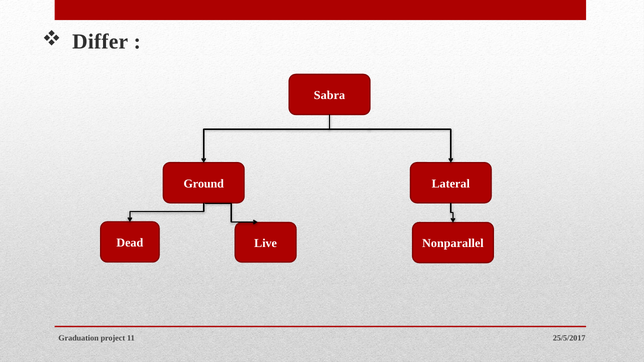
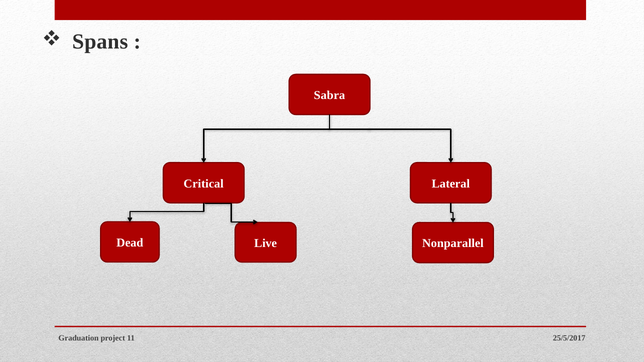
Differ: Differ -> Spans
Ground: Ground -> Critical
